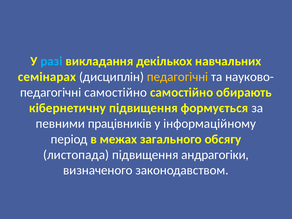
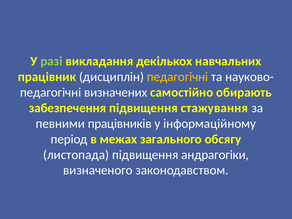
разі colour: light blue -> light green
семінарах: семінарах -> працівник
педагогічні самостійно: самостійно -> визначених
кібернетичну: кібернетичну -> забезпечення
формується: формується -> стажування
